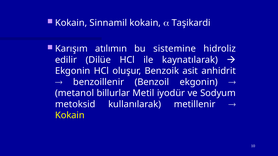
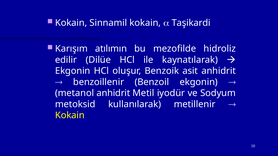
sistemine: sistemine -> mezofilde
metanol billurlar: billurlar -> anhidrit
